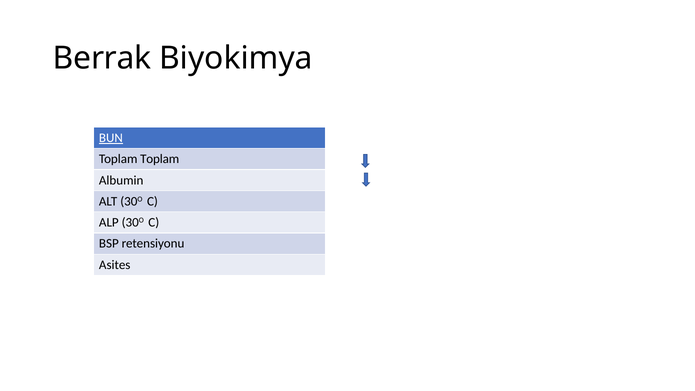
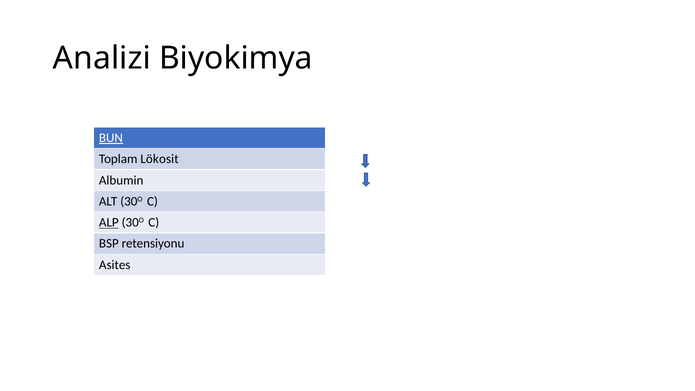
Berrak: Berrak -> Analizi
Toplam Toplam: Toplam -> Lökosit
ALP underline: none -> present
